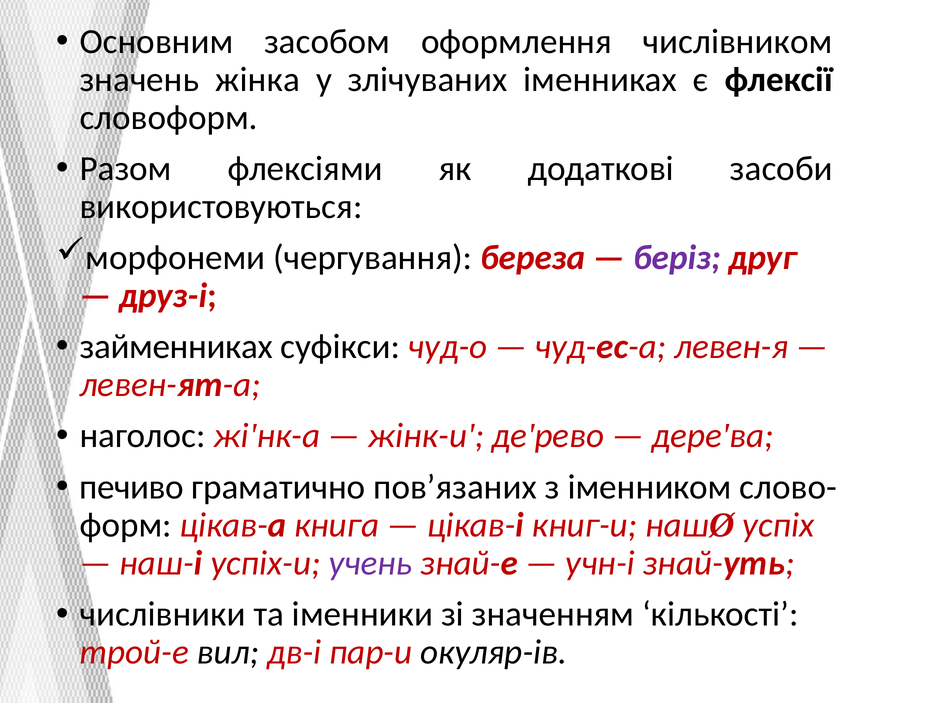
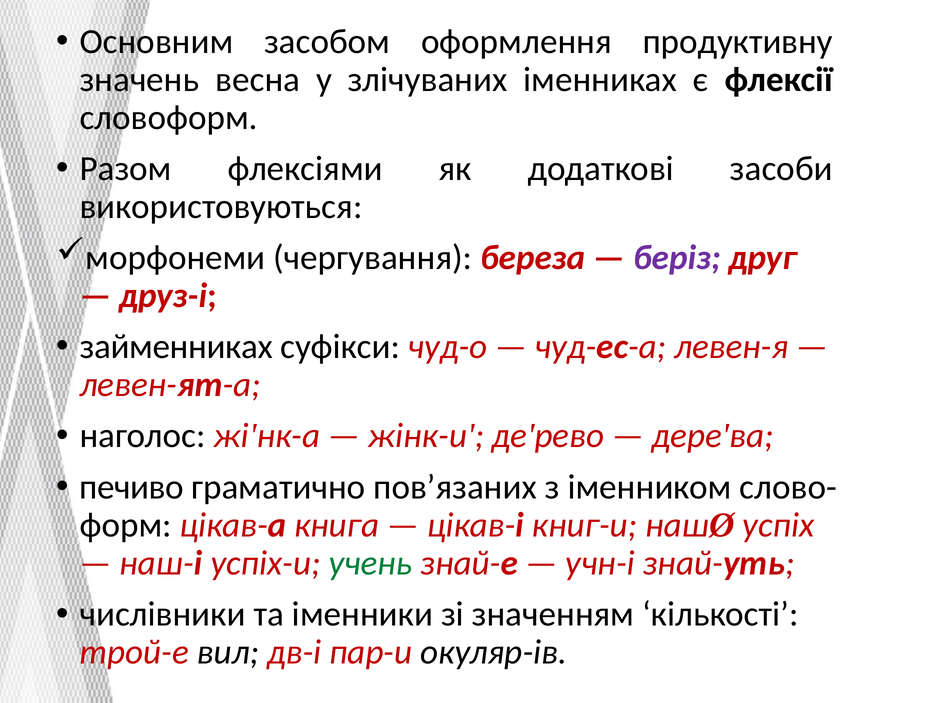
числівником: числівником -> продуктивну
жінка: жінка -> весна
учень colour: purple -> green
